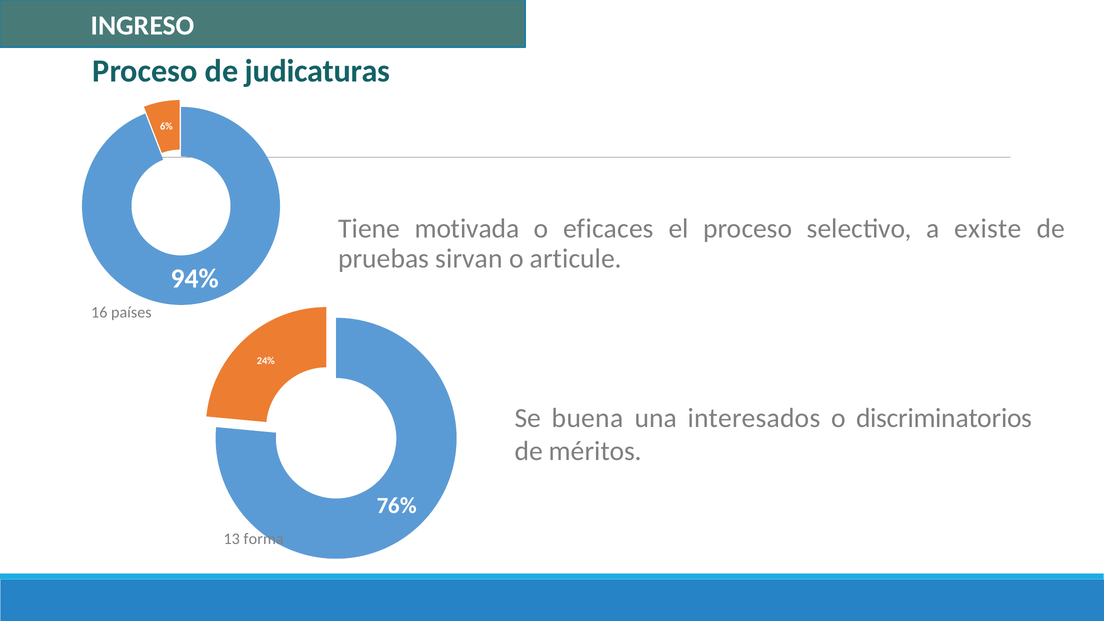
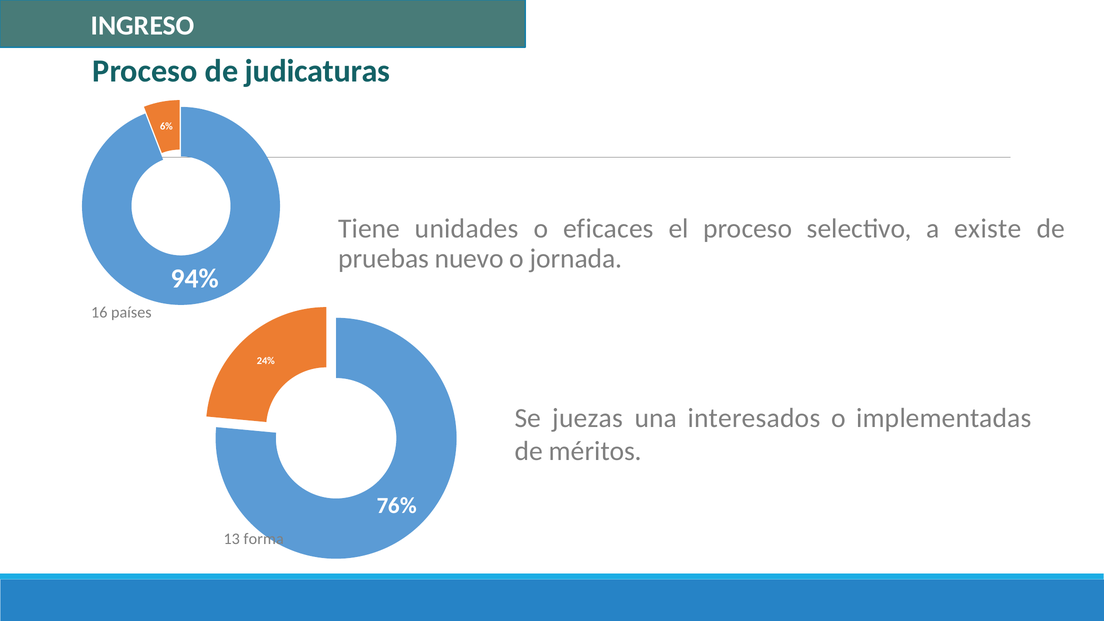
motivada: motivada -> unidades
sirvan: sirvan -> nuevo
articule: articule -> jornada
buena: buena -> juezas
discriminatorios: discriminatorios -> implementadas
